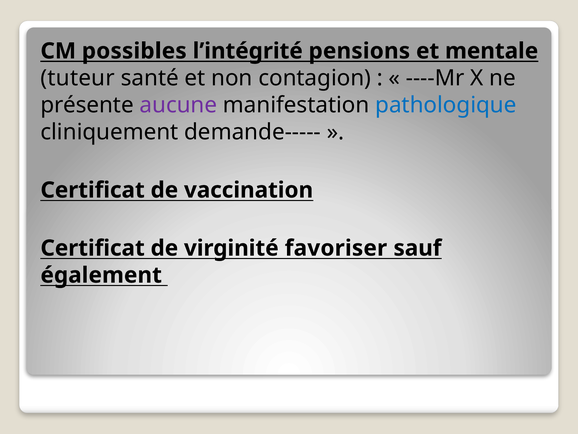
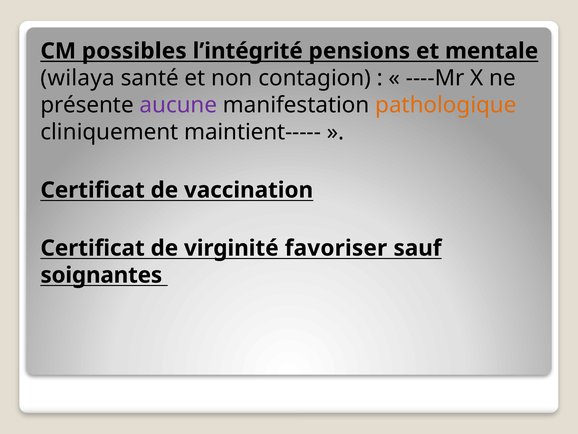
tuteur: tuteur -> wilaya
pathologique colour: blue -> orange
demande-----: demande----- -> maintient-----
également: également -> soignantes
